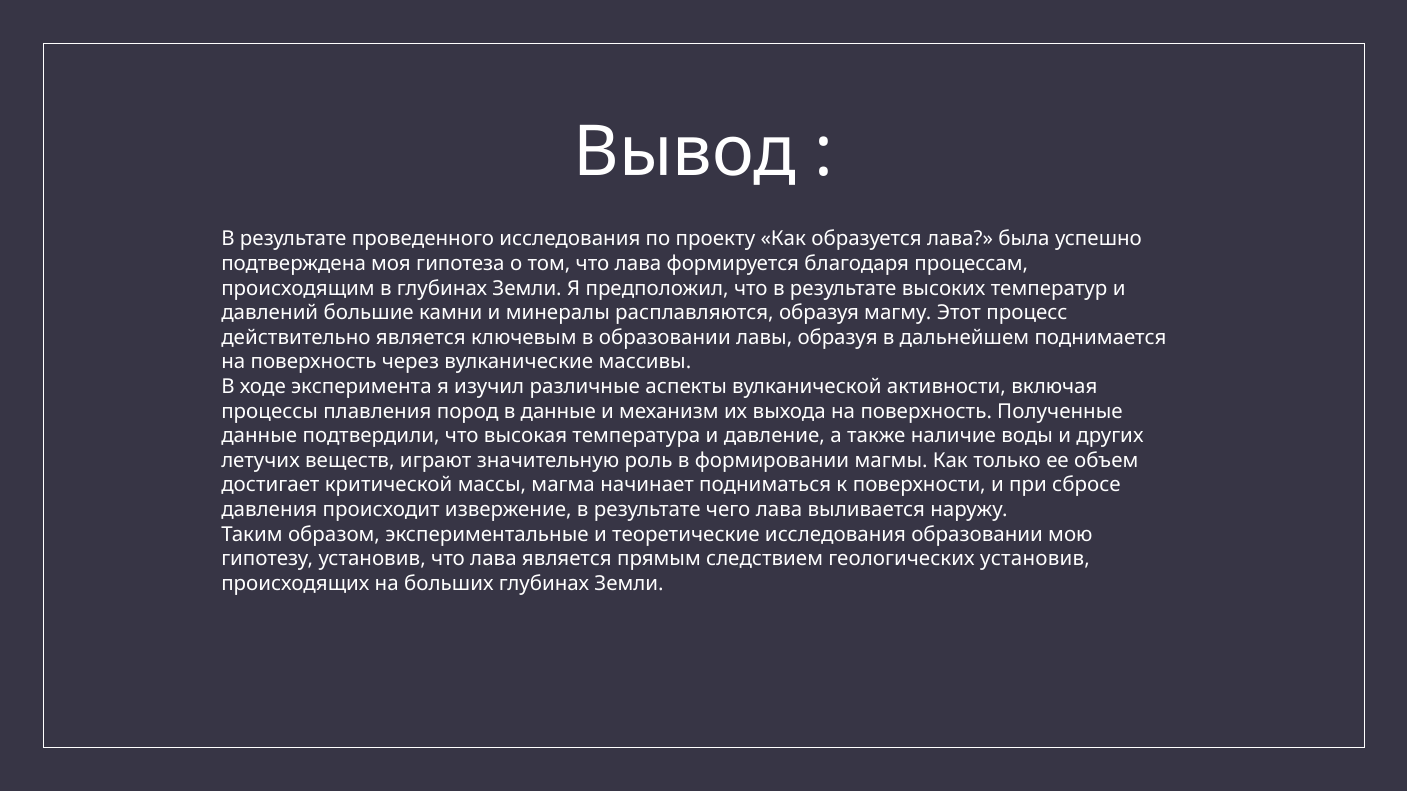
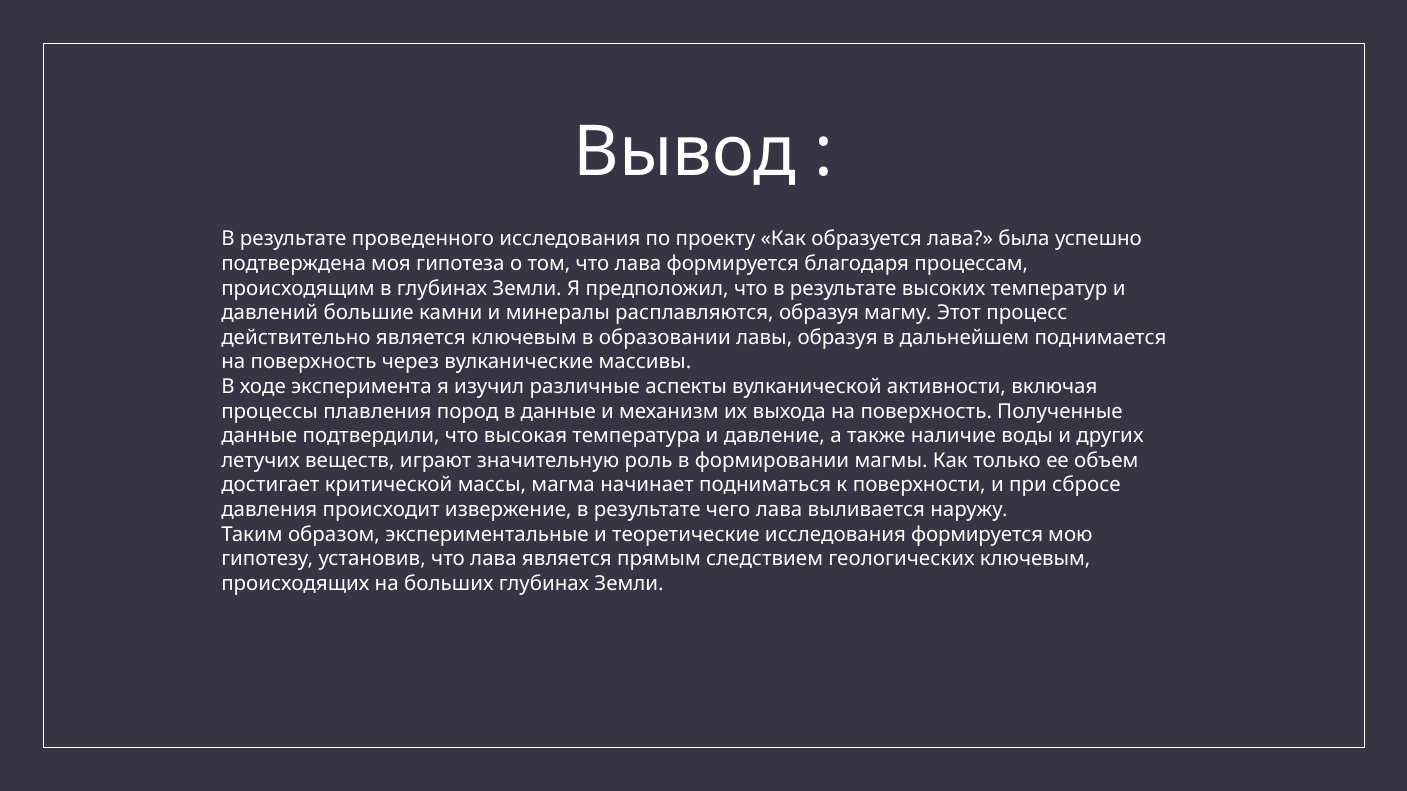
исследования образовании: образовании -> формируется
геологических установив: установив -> ключевым
